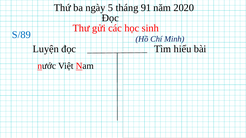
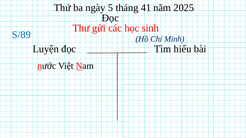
91: 91 -> 41
2020: 2020 -> 2025
